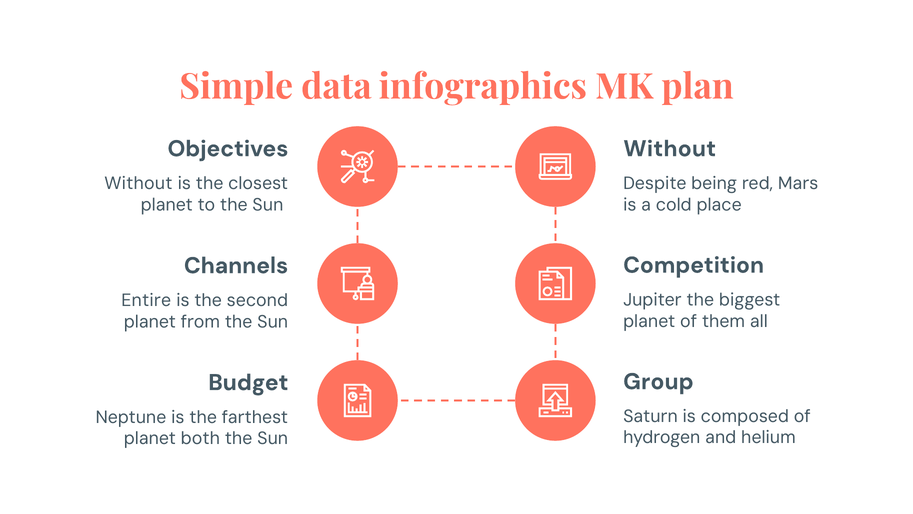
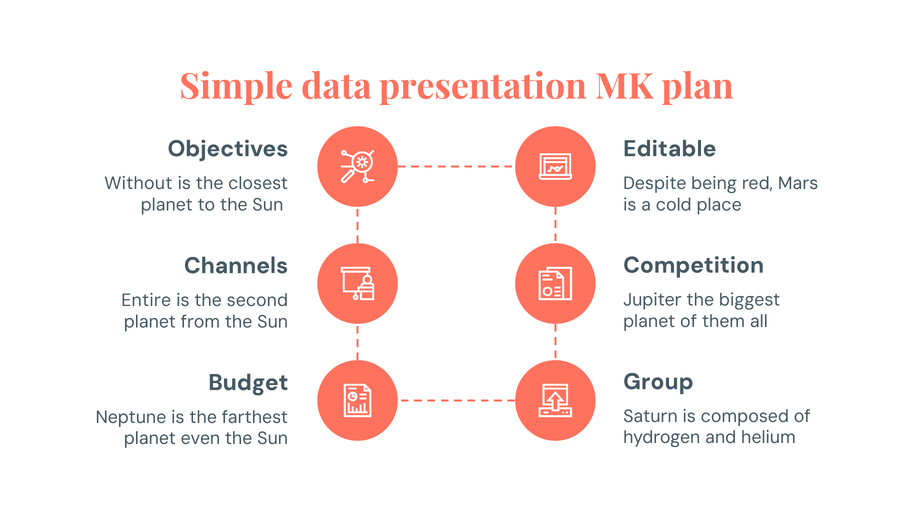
infographics: infographics -> presentation
Without at (670, 149): Without -> Editable
both: both -> even
